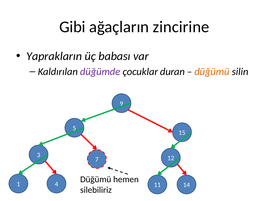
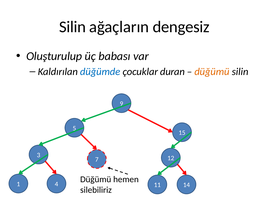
Gibi at (72, 27): Gibi -> Silin
zincirine: zincirine -> dengesiz
Yaprakların: Yaprakların -> Oluşturulup
düğümde colour: purple -> blue
